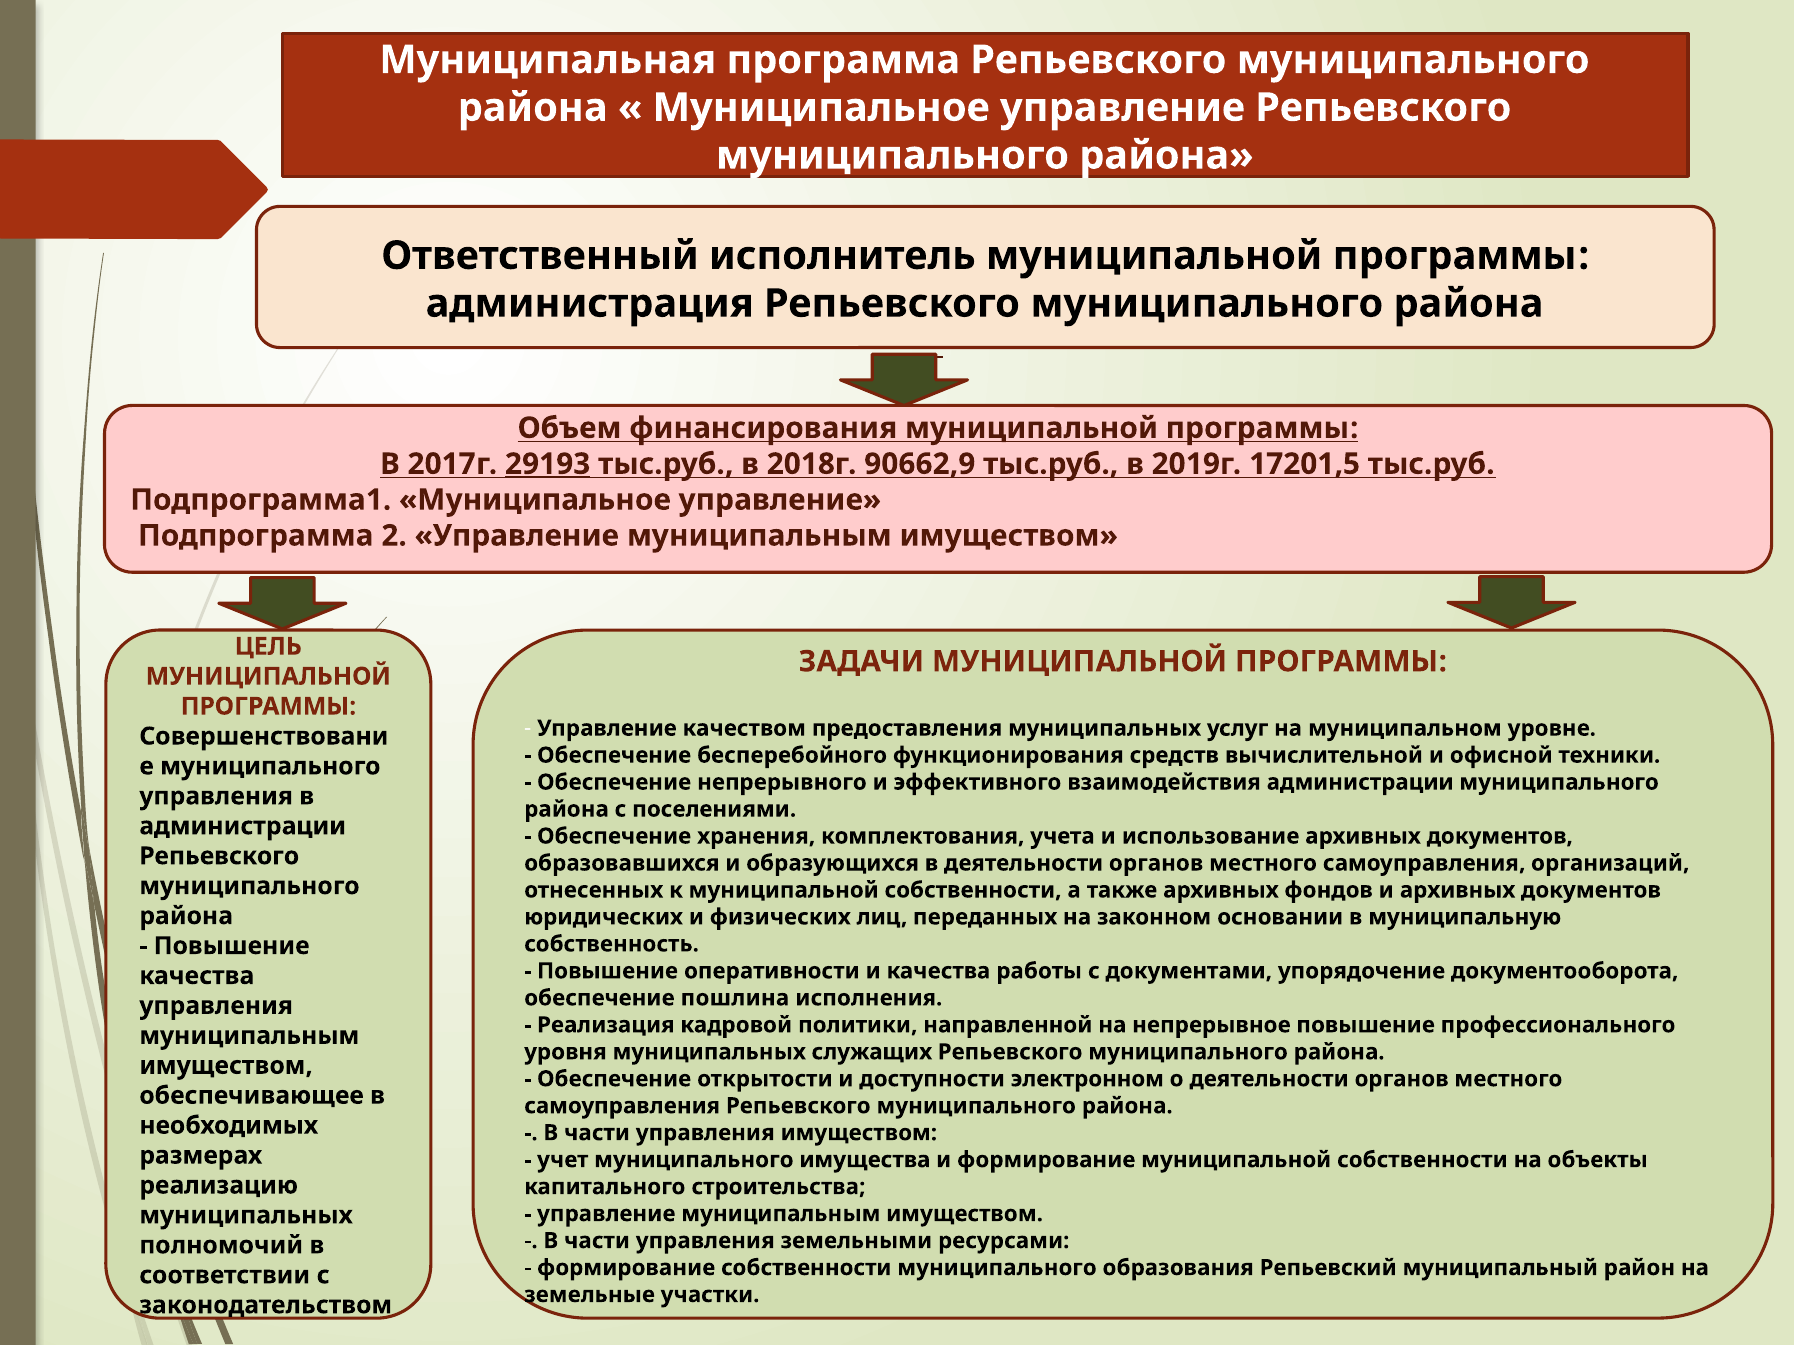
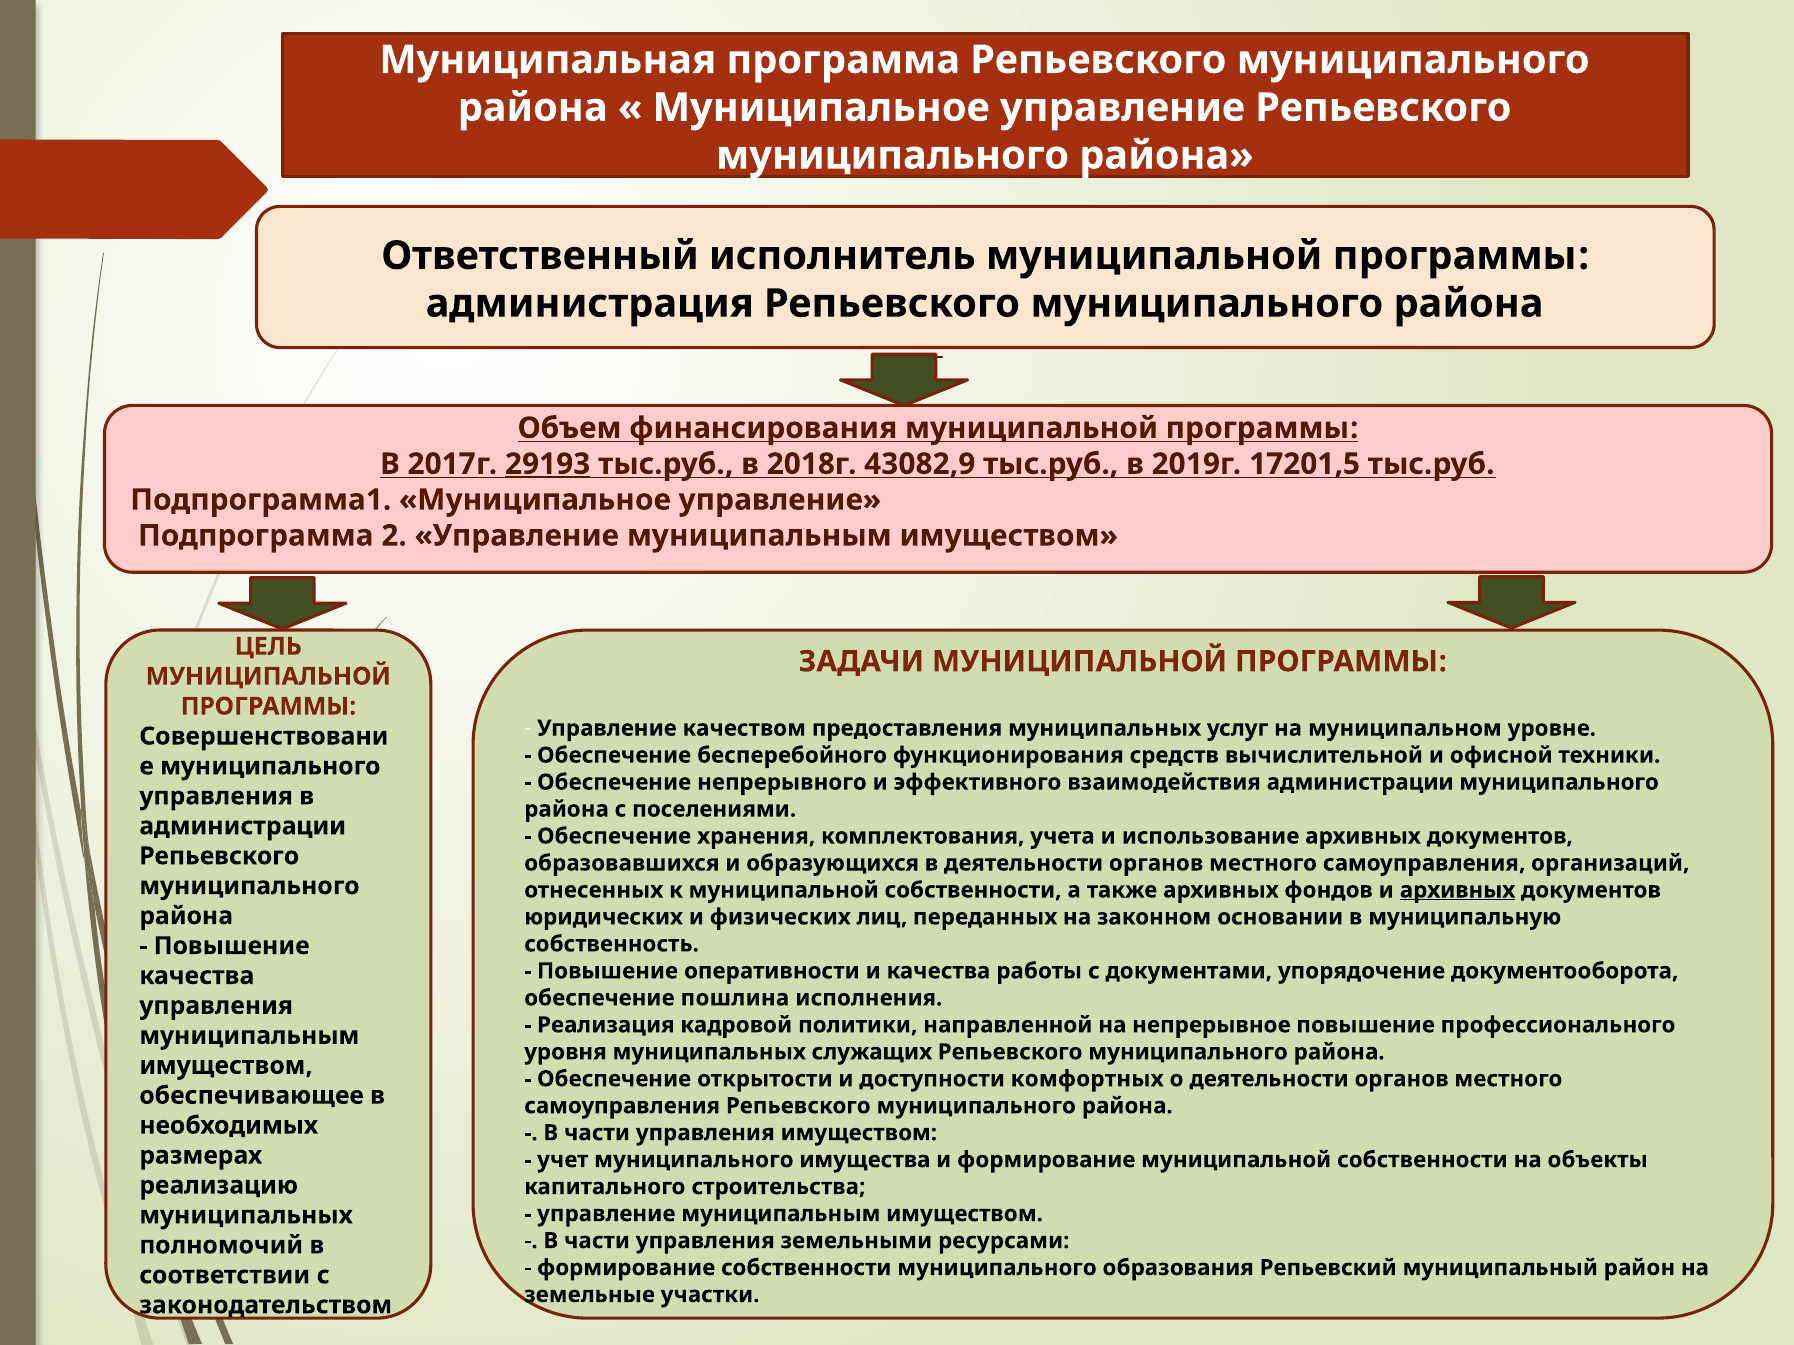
90662,9: 90662,9 -> 43082,9
архивных at (1458, 890) underline: none -> present
электронном: электронном -> комфортных
